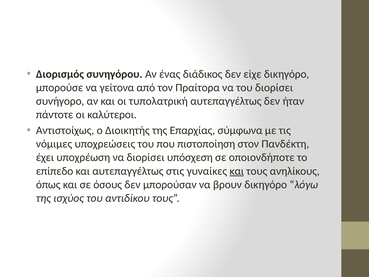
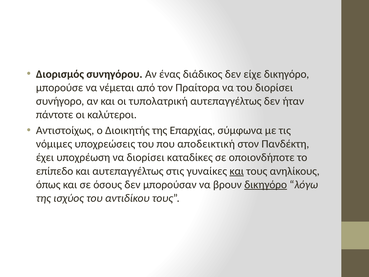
γείτονα: γείτονα -> νέμεται
πιστοποίηση: πιστοποίηση -> αποδεικτική
υπόσχεση: υπόσχεση -> καταδίκες
δικηγόρο at (266, 184) underline: none -> present
